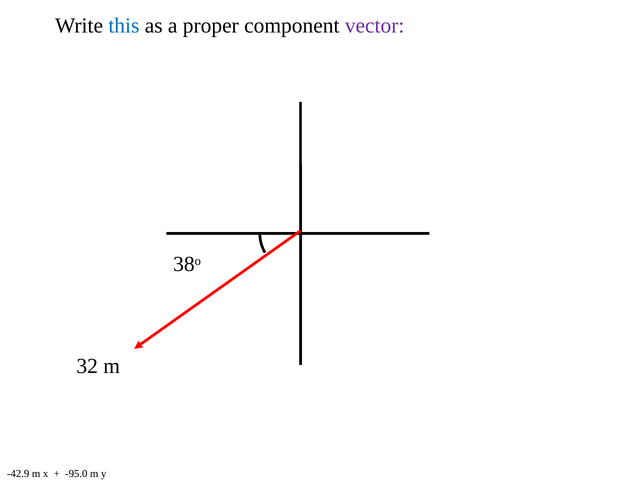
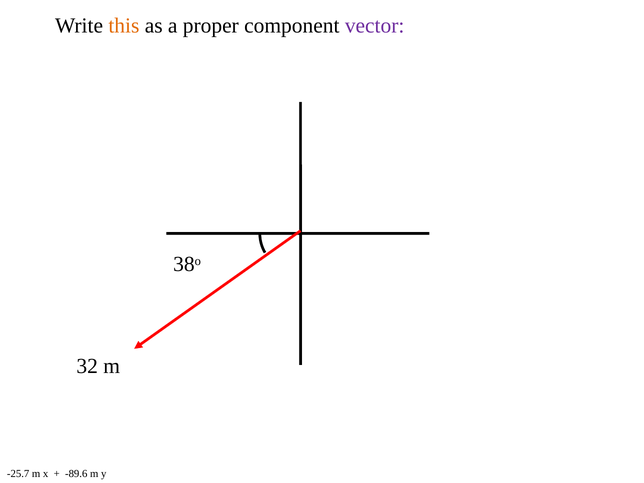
this colour: blue -> orange
-42.9: -42.9 -> -25.7
-95.0: -95.0 -> -89.6
